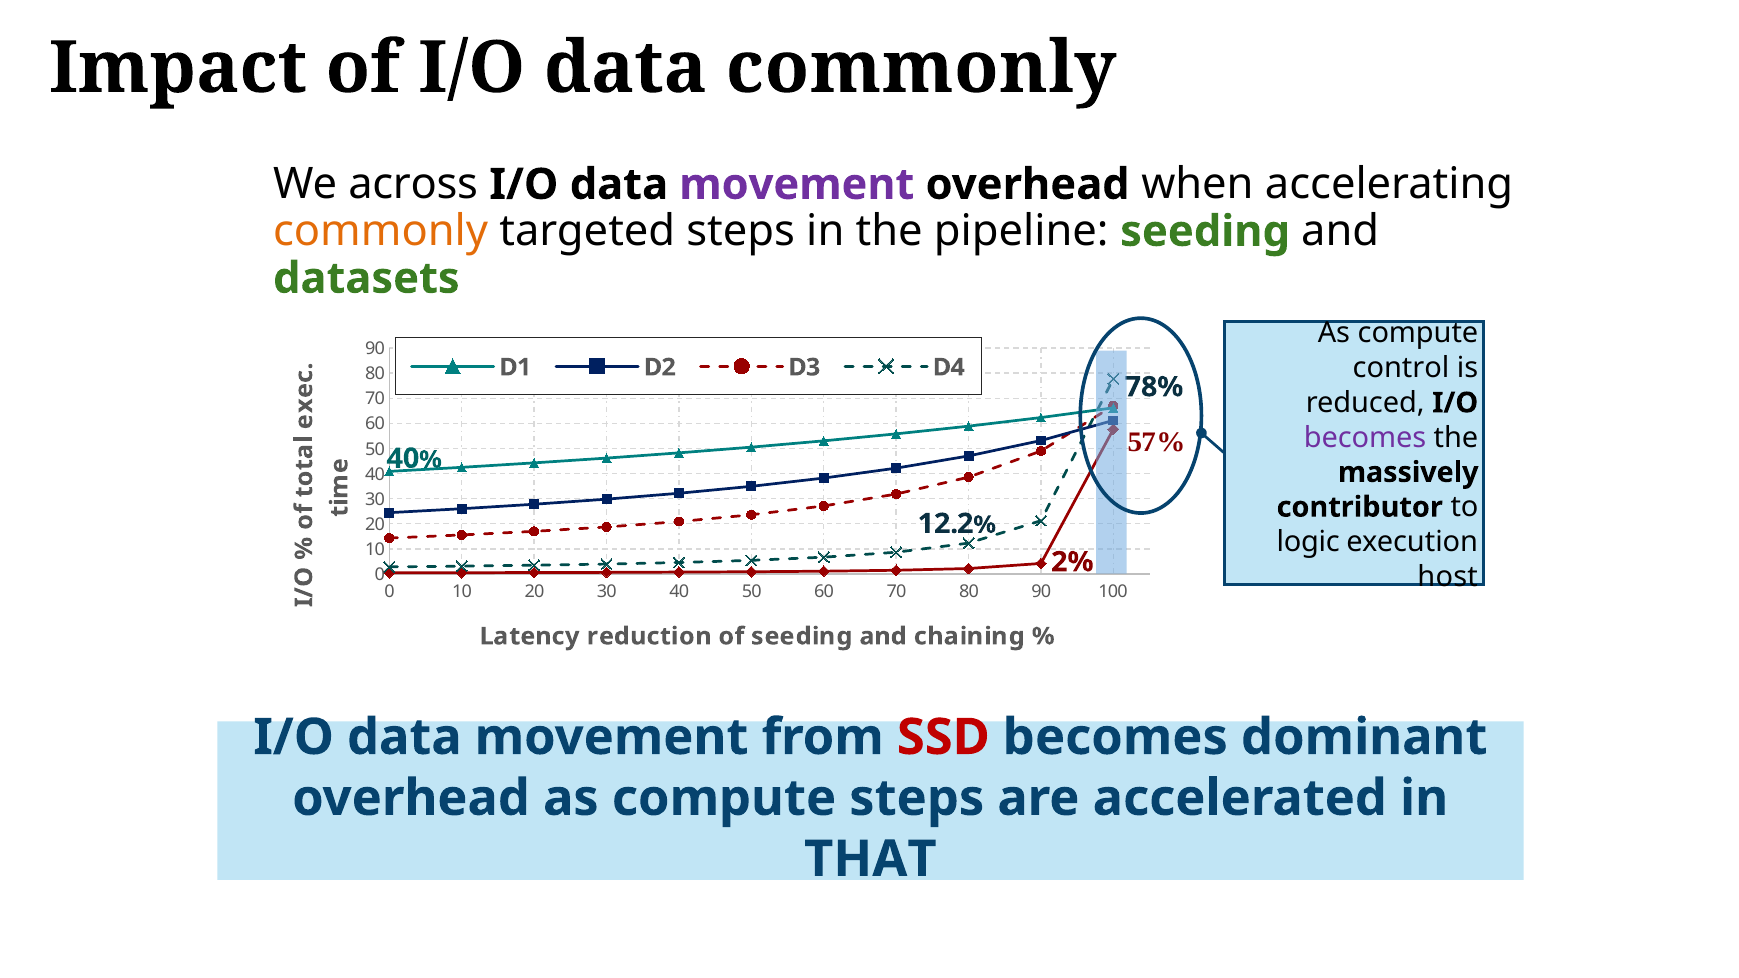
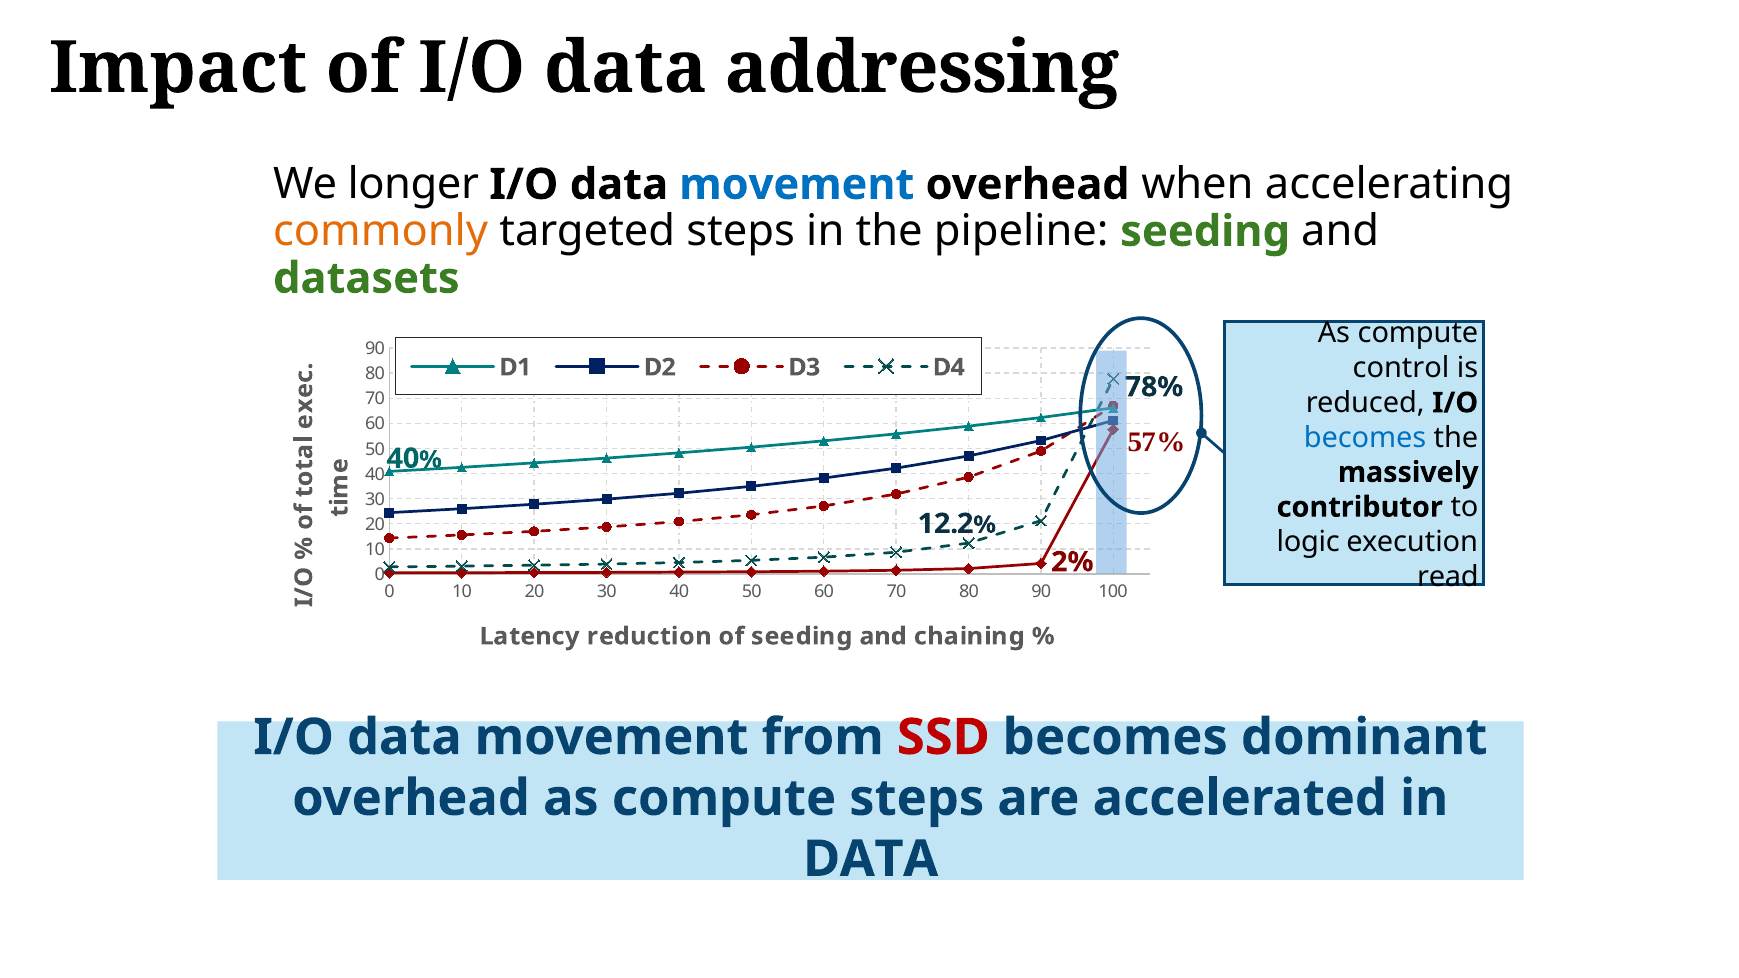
data commonly: commonly -> addressing
across: across -> longer
movement at (797, 185) colour: purple -> blue
becomes at (1365, 438) colour: purple -> blue
host: host -> read
THAT at (870, 859): THAT -> DATA
